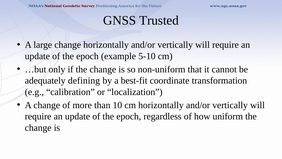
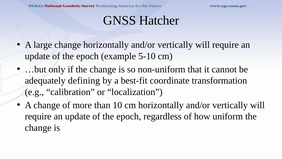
Trusted: Trusted -> Hatcher
